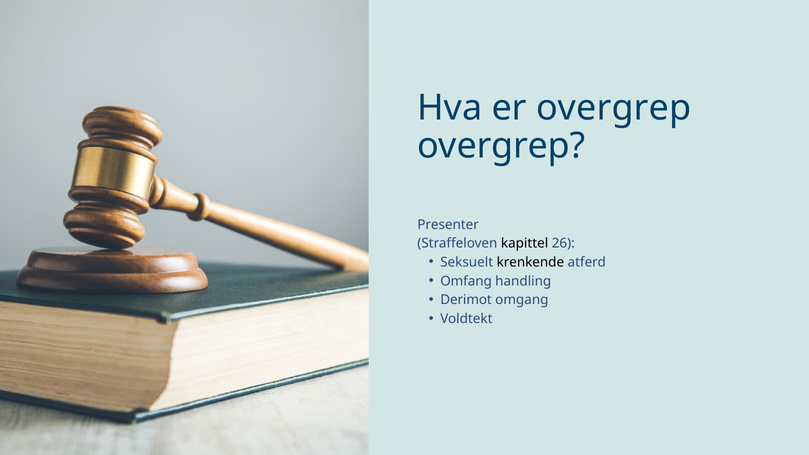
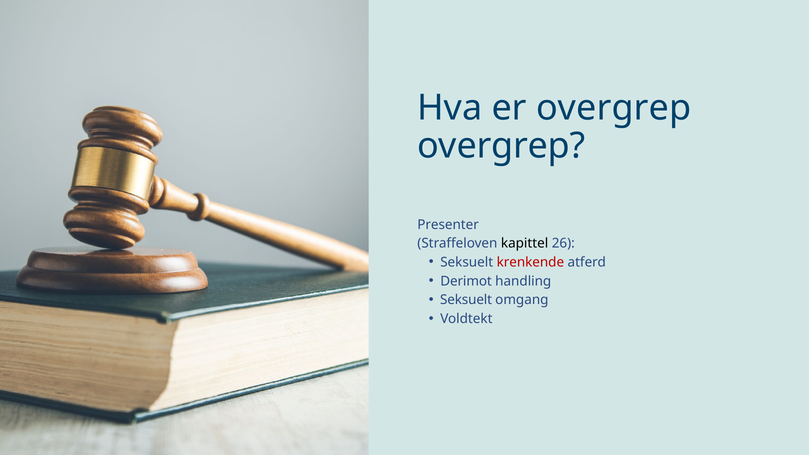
krenkende colour: black -> red
Omfang: Omfang -> Derimot
Derimot at (466, 300): Derimot -> Seksuelt
